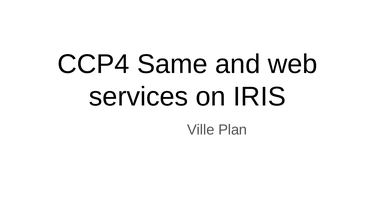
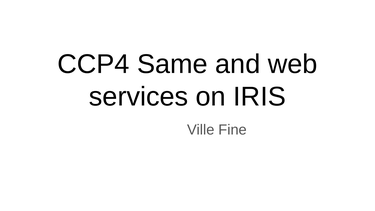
Plan: Plan -> Fine
